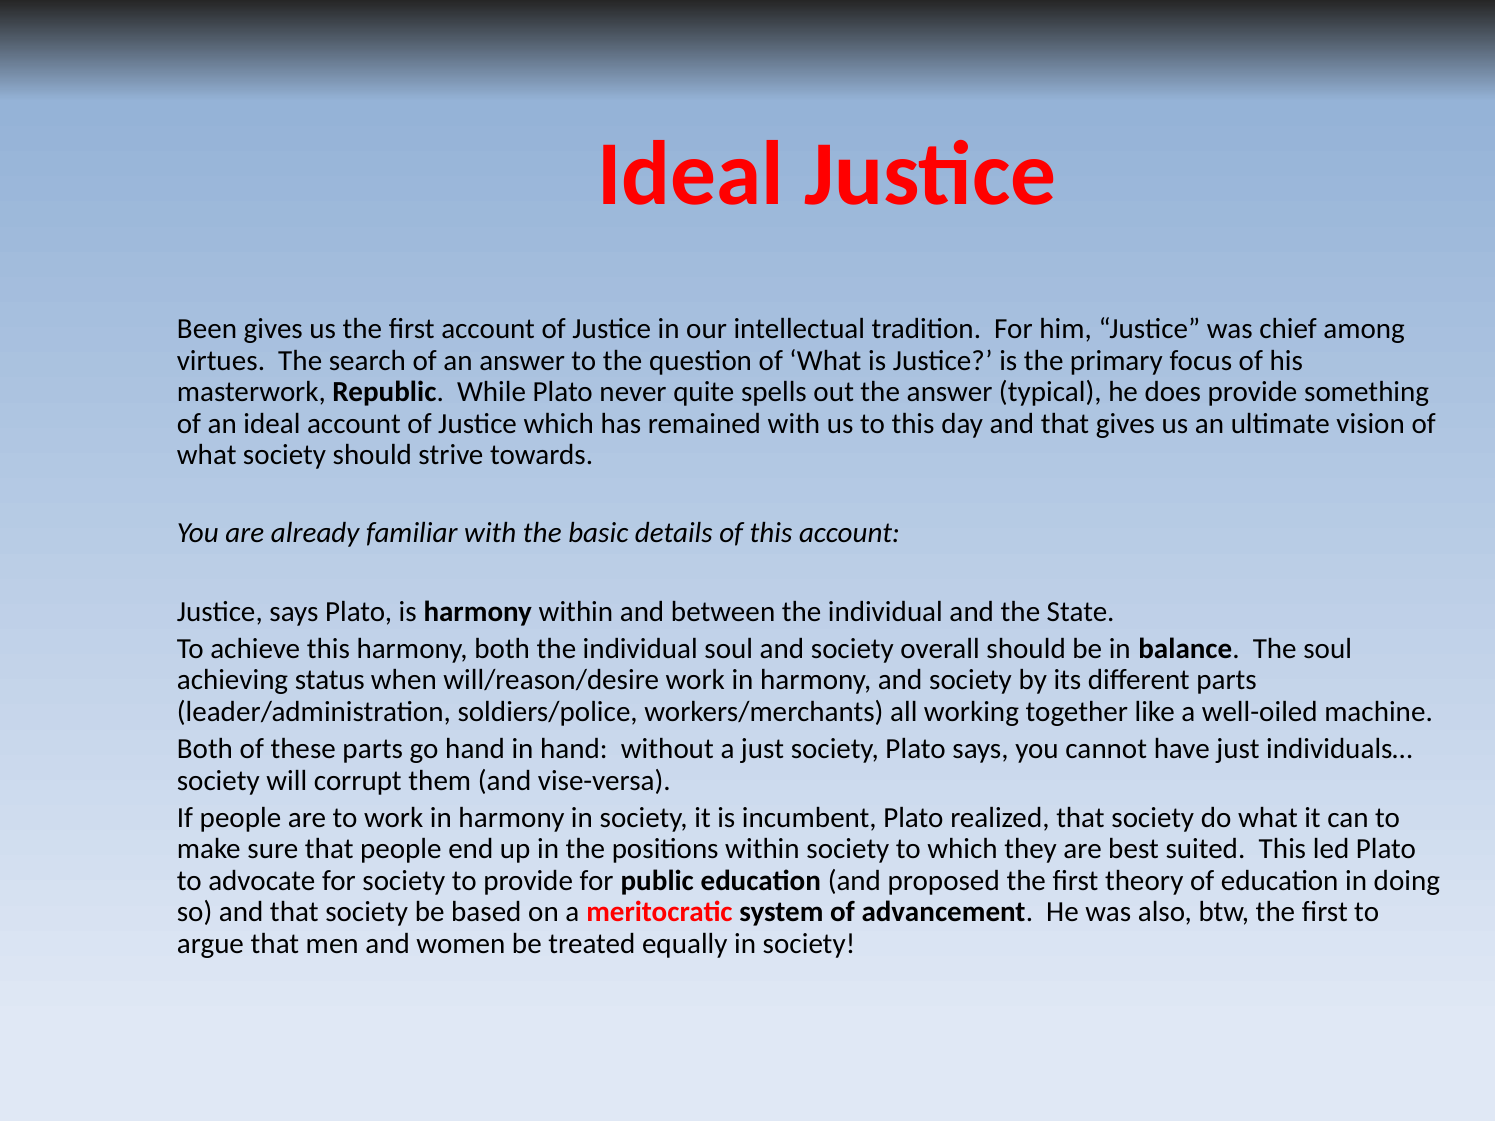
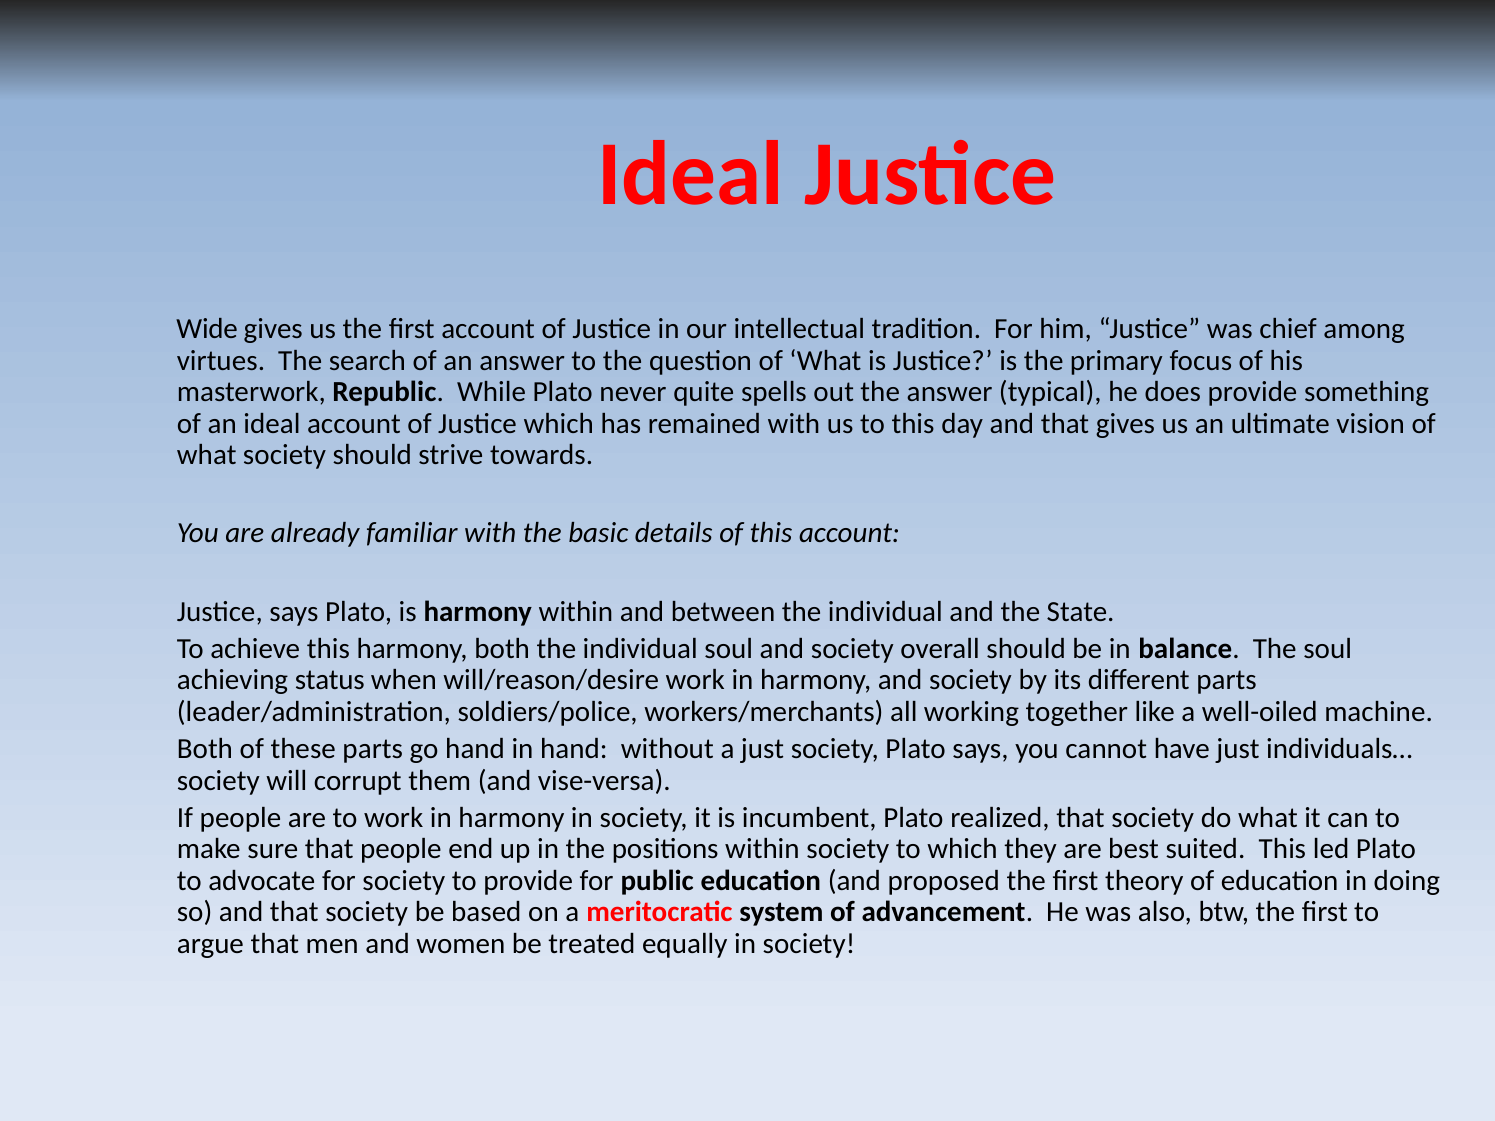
Been: Been -> Wide
